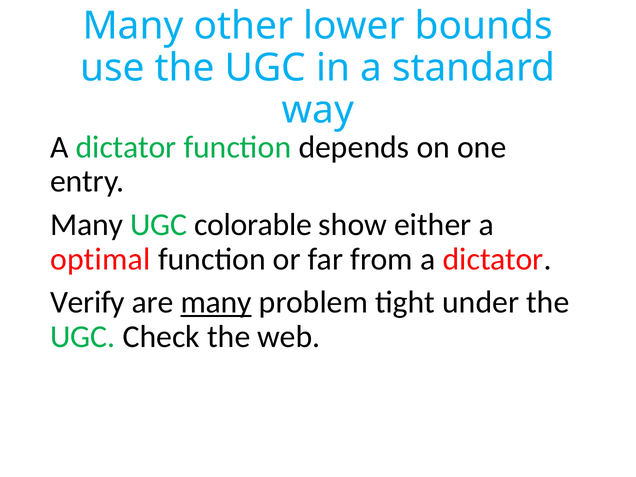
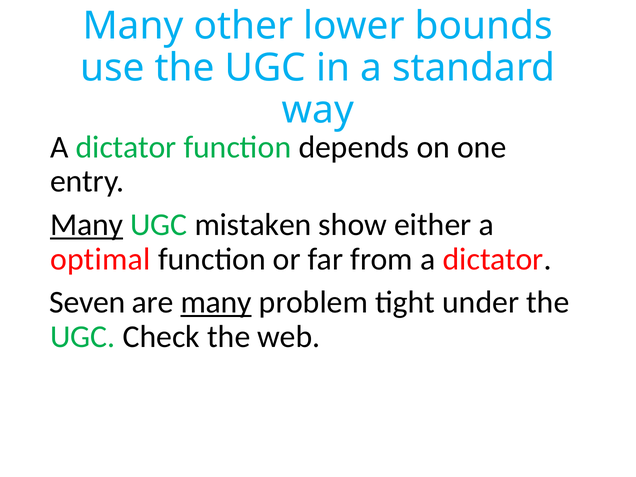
Many at (87, 225) underline: none -> present
colorable: colorable -> mistaken
Verify: Verify -> Seven
